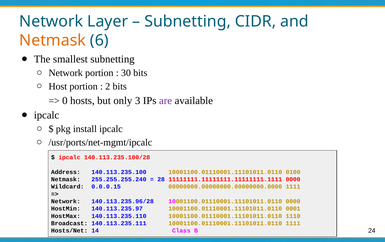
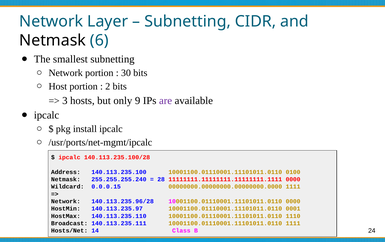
Netmask at (53, 41) colour: orange -> black
0: 0 -> 3
3: 3 -> 9
